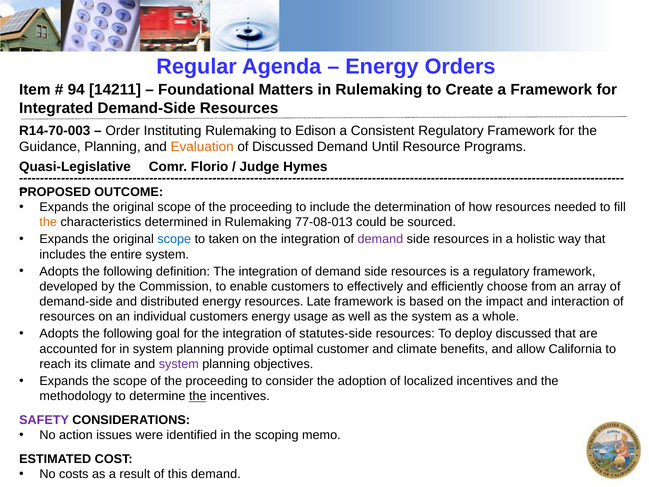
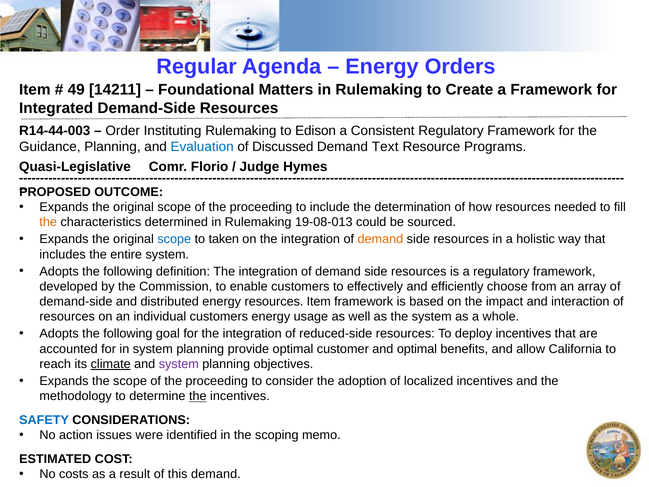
94: 94 -> 49
R14-70-003: R14-70-003 -> R14-44-003
Evaluation colour: orange -> blue
Until: Until -> Text
77-08-013: 77-08-013 -> 19-08-013
demand at (380, 239) colour: purple -> orange
resources Late: Late -> Item
statutes-side: statutes-side -> reduced-side
deploy discussed: discussed -> incentives
and climate: climate -> optimal
climate at (111, 364) underline: none -> present
SAFETY colour: purple -> blue
